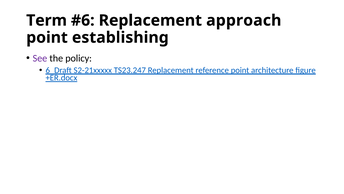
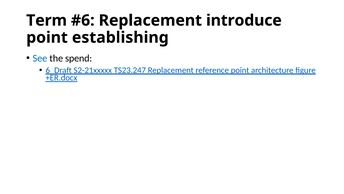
approach: approach -> introduce
See colour: purple -> blue
policy: policy -> spend
